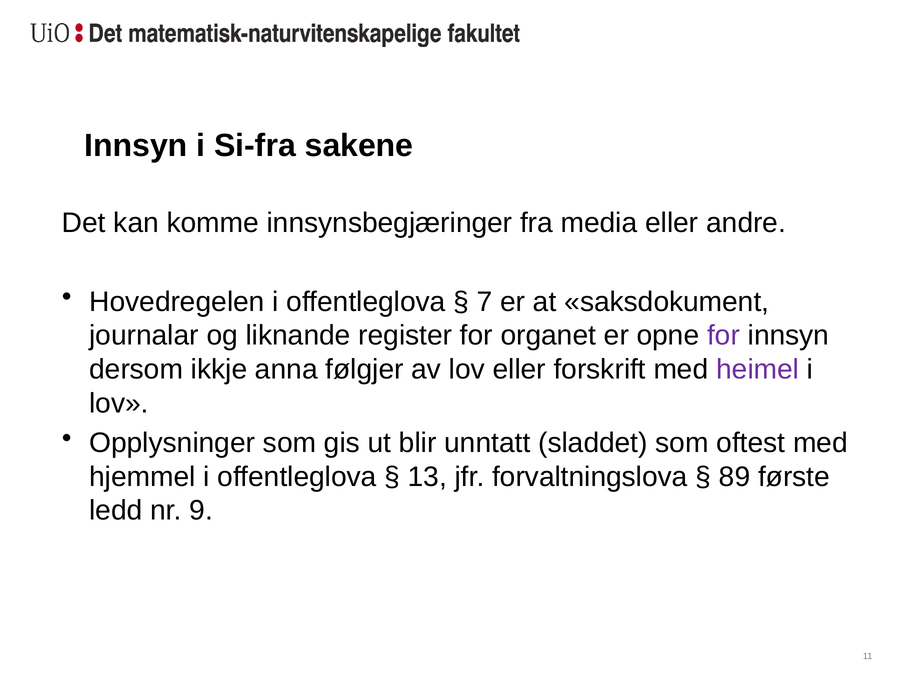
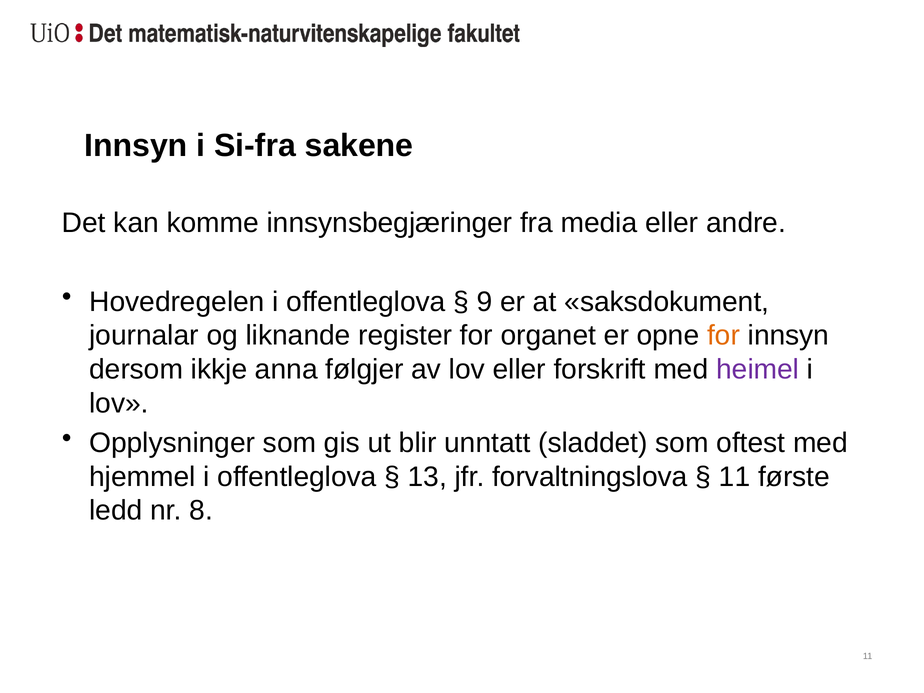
7: 7 -> 9
for at (724, 336) colour: purple -> orange
89 at (735, 477): 89 -> 11
9: 9 -> 8
